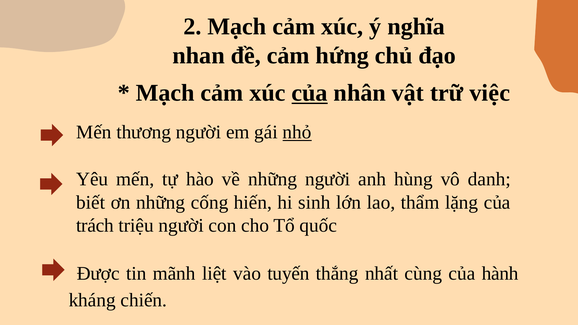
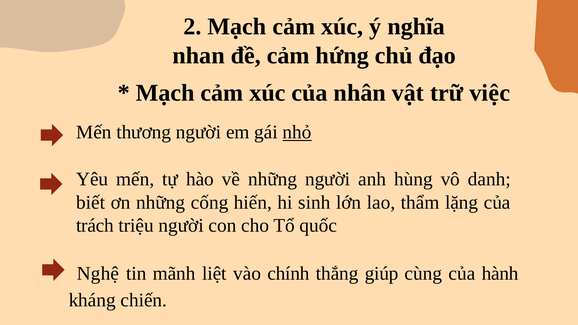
của at (310, 93) underline: present -> none
Được: Được -> Nghệ
tuyến: tuyến -> chính
nhất: nhất -> giúp
